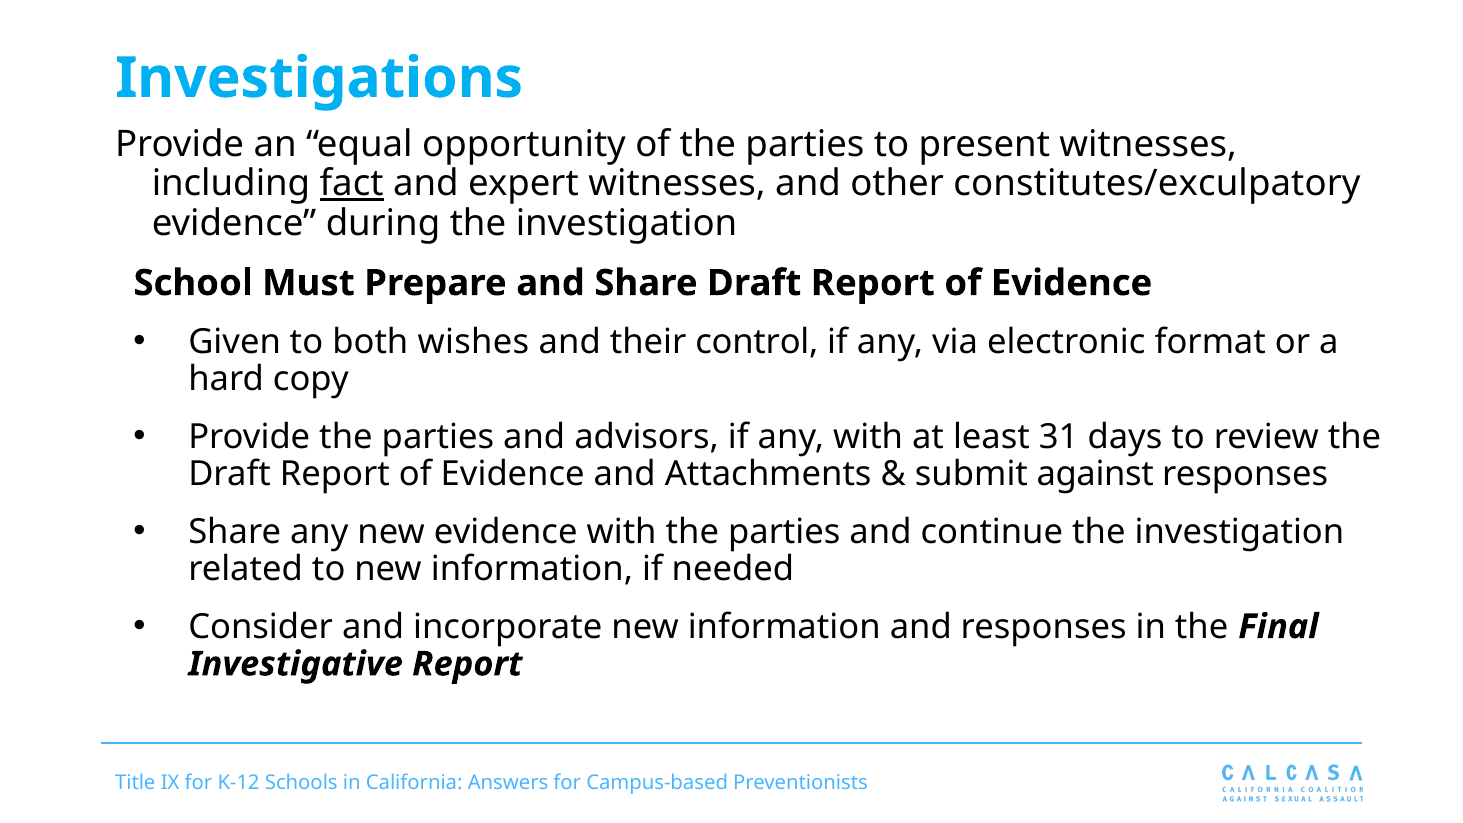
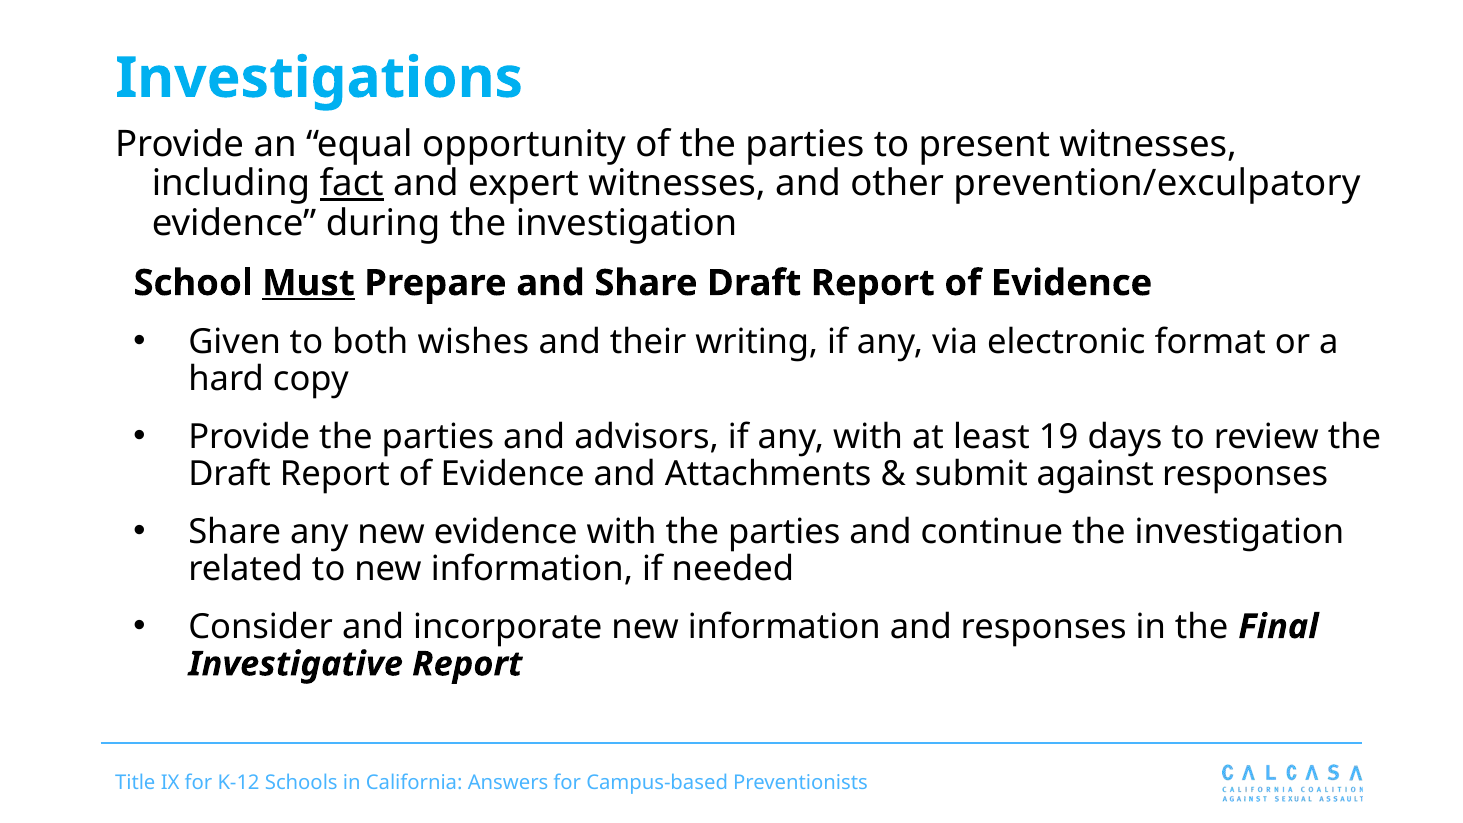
constitutes/exculpatory: constitutes/exculpatory -> prevention/exculpatory
Must underline: none -> present
control: control -> writing
31: 31 -> 19
